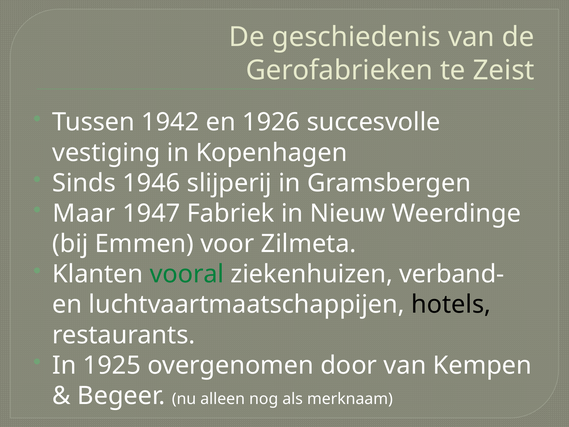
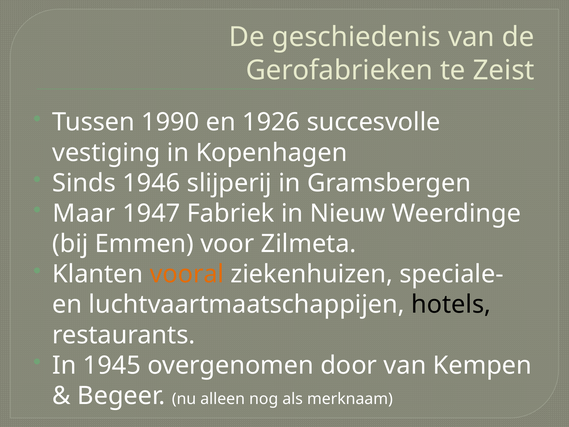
1942: 1942 -> 1990
vooral colour: green -> orange
verband-: verband- -> speciale-
1925: 1925 -> 1945
